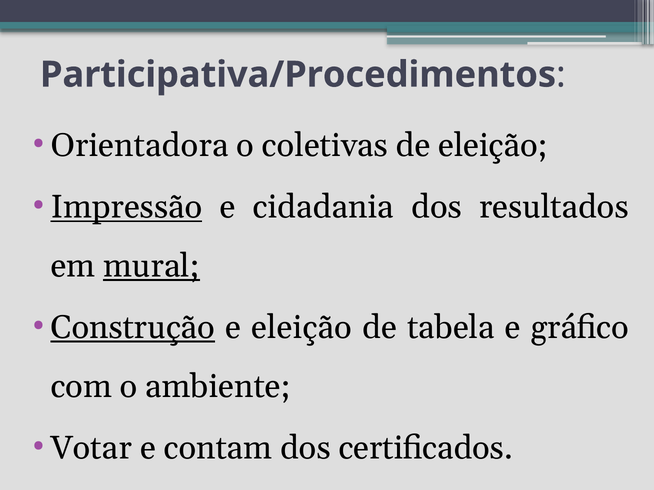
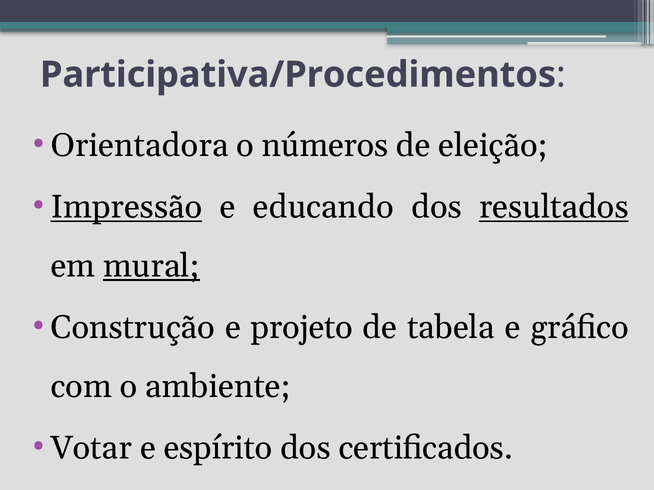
coletivas: coletivas -> números
cidadania: cidadania -> educando
resultados underline: none -> present
Construção underline: present -> none
e eleição: eleição -> projeto
contam: contam -> espírito
